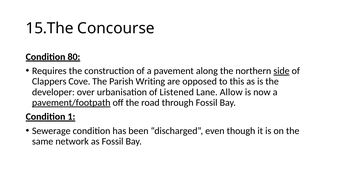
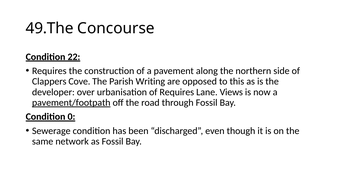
15.The: 15.The -> 49.The
80: 80 -> 22
side underline: present -> none
of Listened: Listened -> Requires
Allow: Allow -> Views
1: 1 -> 0
